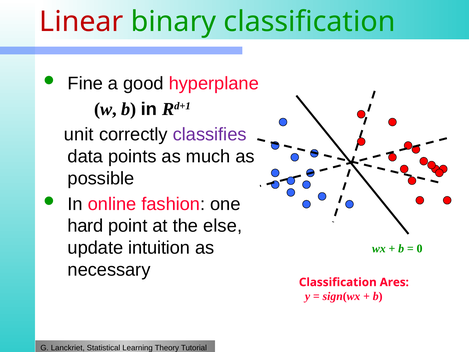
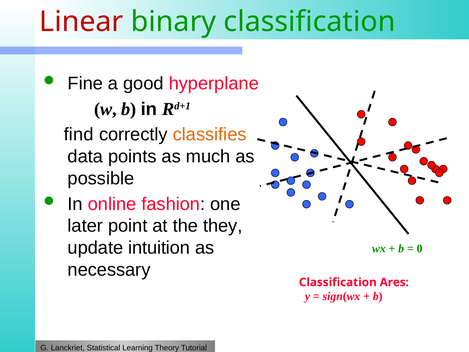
unit: unit -> find
classifies colour: purple -> orange
hard: hard -> later
else: else -> they
